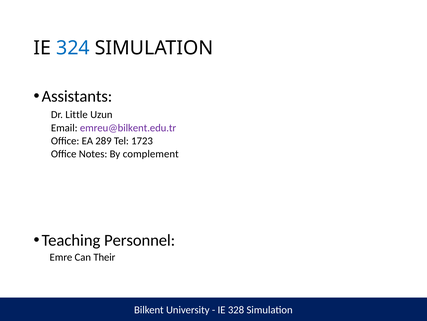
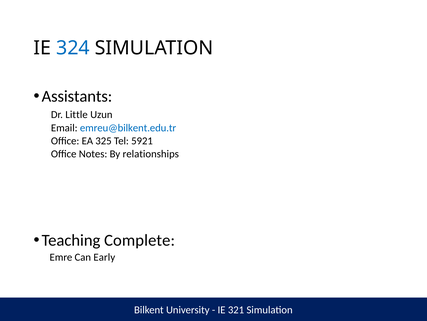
emreu@bilkent.edu.tr colour: purple -> blue
289: 289 -> 325
1723: 1723 -> 5921
complement: complement -> relationships
Personnel: Personnel -> Complete
Their: Their -> Early
328: 328 -> 321
